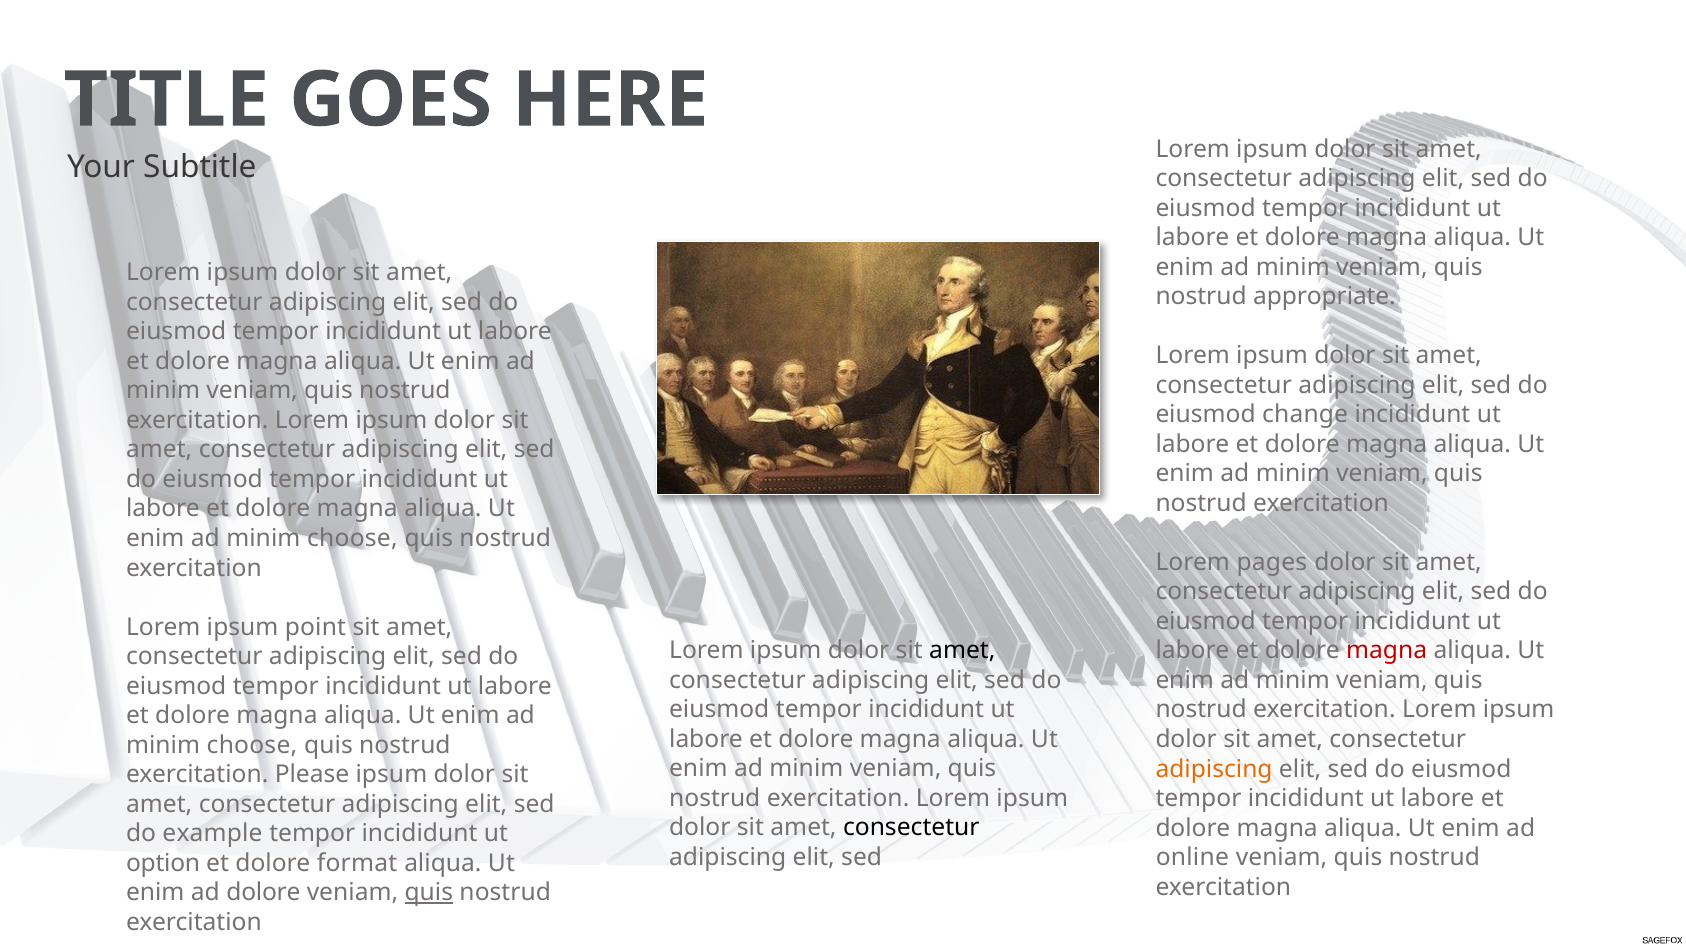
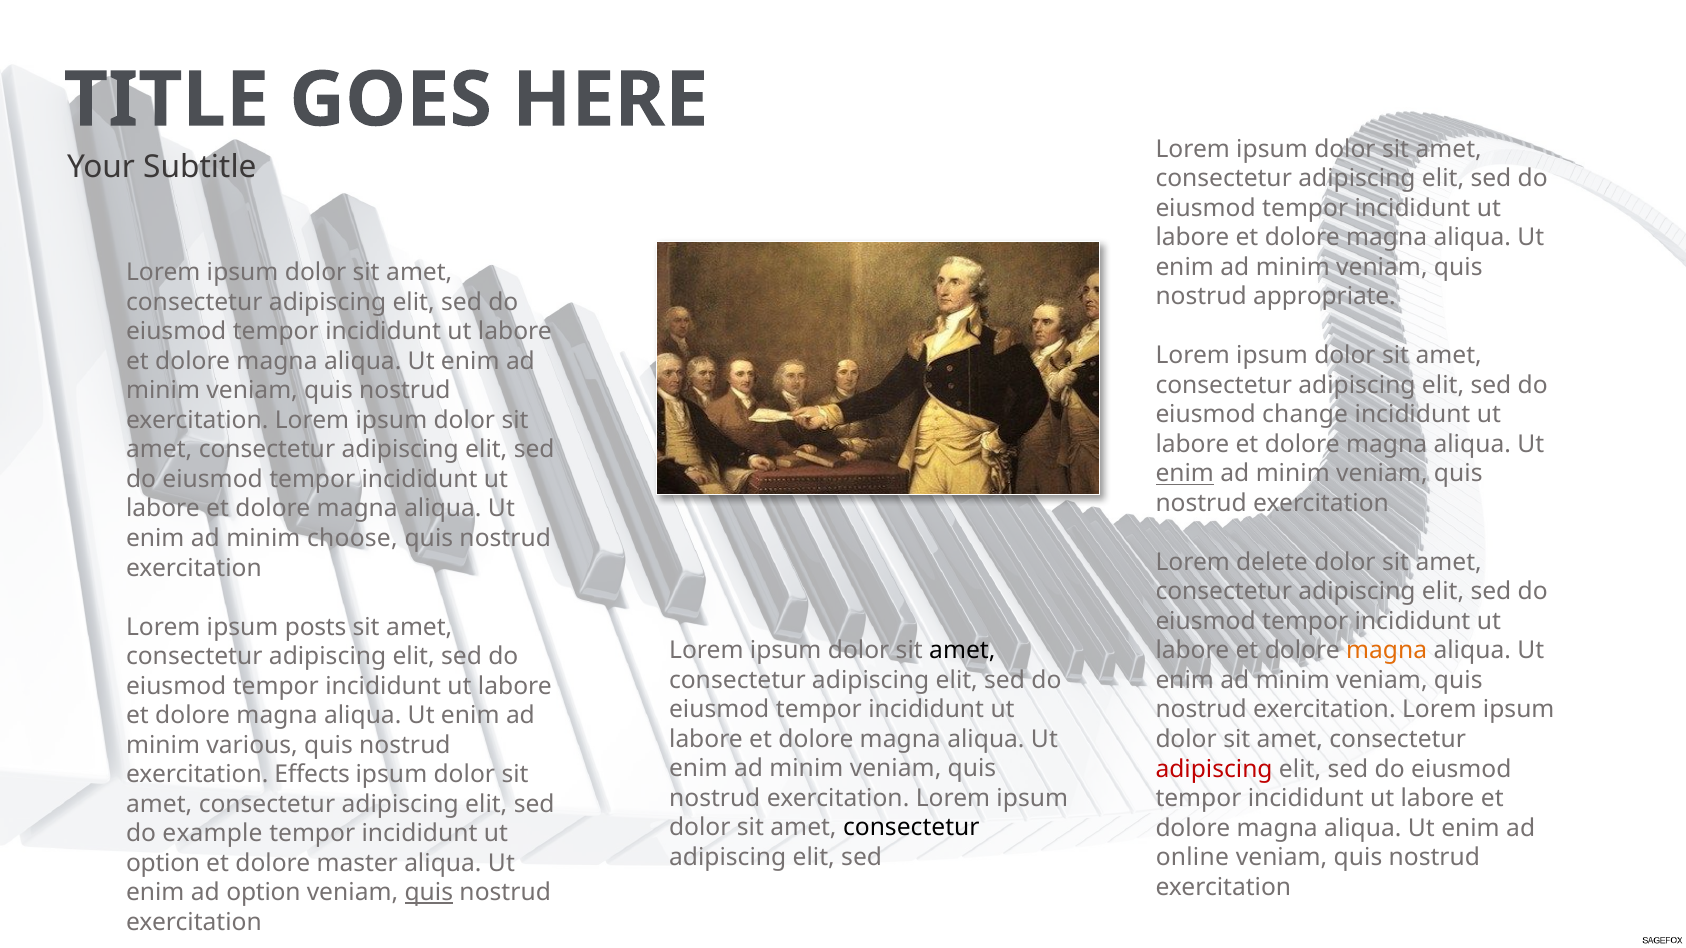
enim at (1185, 474) underline: none -> present
pages: pages -> delete
point: point -> posts
magna at (1387, 651) colour: red -> orange
choose at (252, 745): choose -> various
adipiscing at (1214, 769) colour: orange -> red
Please: Please -> Effects
format: format -> master
ad dolore: dolore -> option
